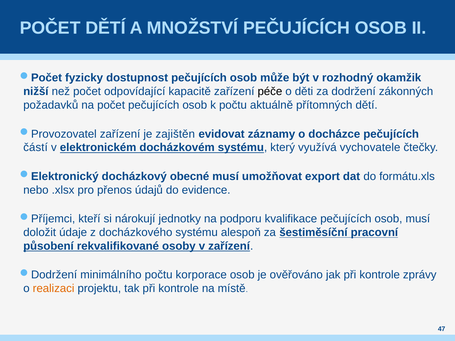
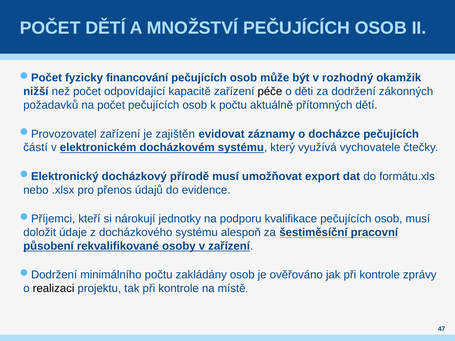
dostupnost: dostupnost -> financování
obecné: obecné -> přírodě
korporace: korporace -> zakládány
realizaci colour: orange -> black
